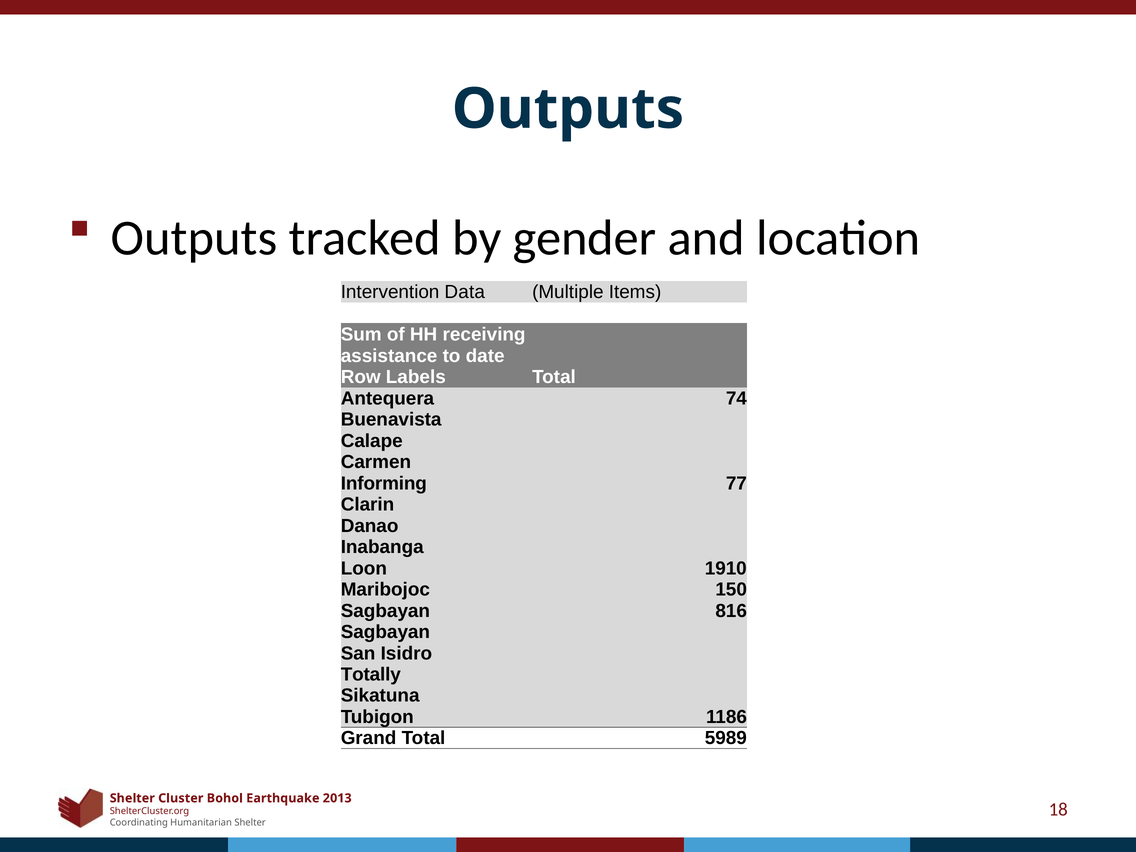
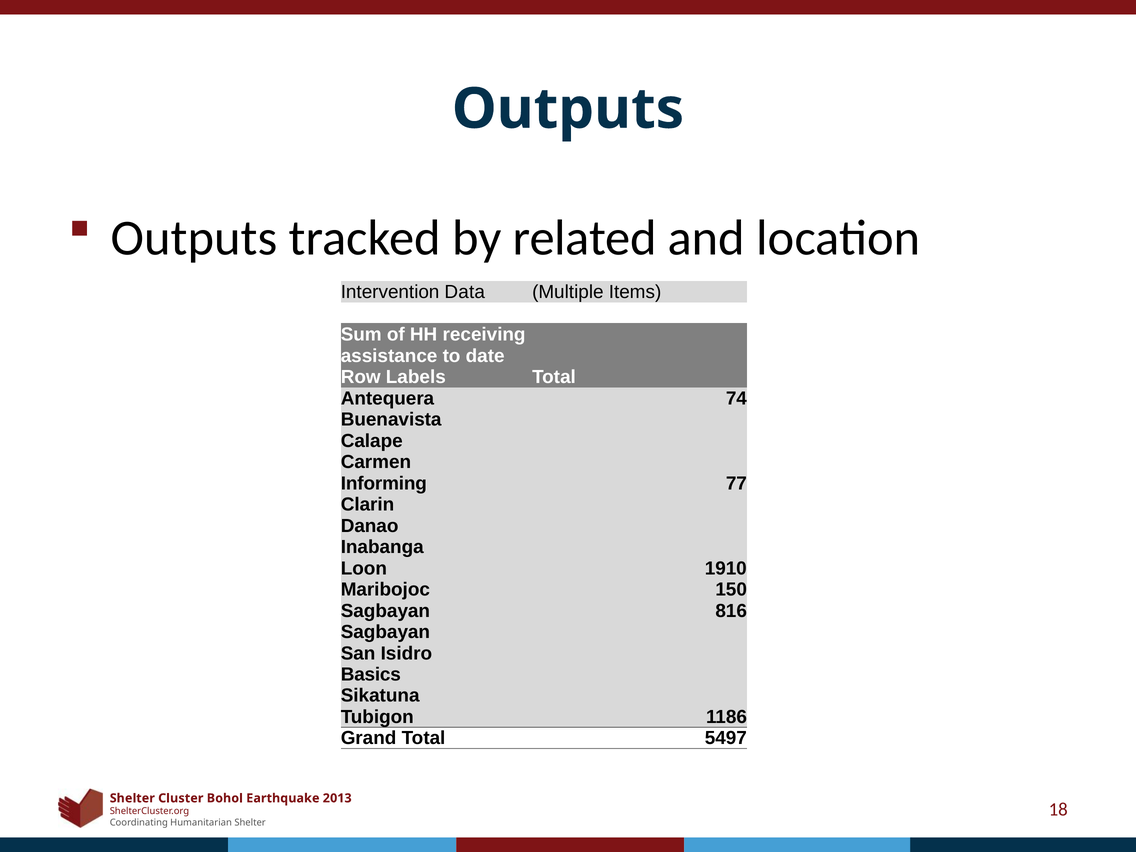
gender: gender -> related
Totally: Totally -> Basics
5989: 5989 -> 5497
